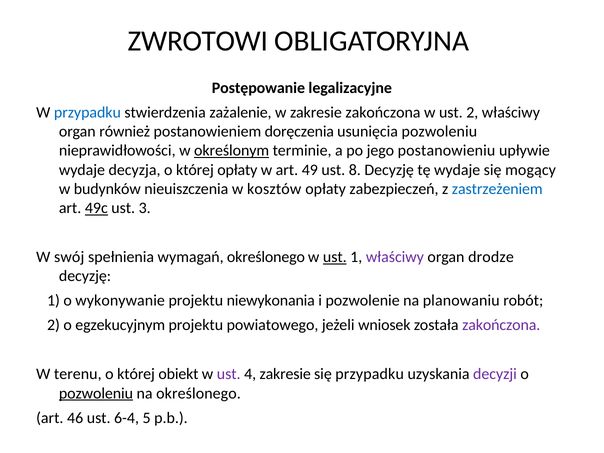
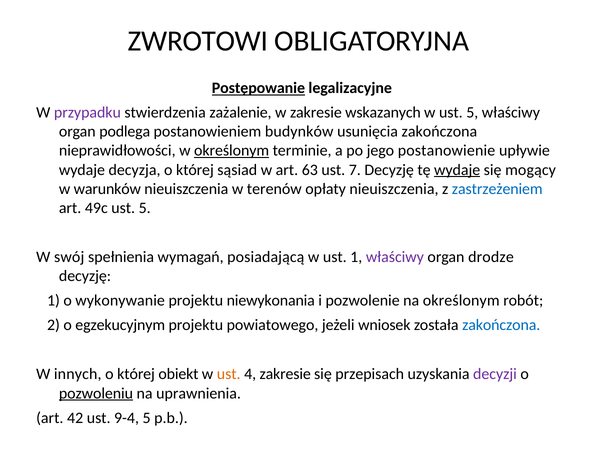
Postępowanie underline: none -> present
przypadku at (87, 112) colour: blue -> purple
zakresie zakończona: zakończona -> wskazanych
w ust 2: 2 -> 5
również: również -> podlega
doręczenia: doręczenia -> budynków
usunięcia pozwoleniu: pozwoleniu -> zakończona
postanowieniu: postanowieniu -> postanowienie
której opłaty: opłaty -> sąsiad
49: 49 -> 63
8: 8 -> 7
wydaje at (457, 170) underline: none -> present
budynków: budynków -> warunków
kosztów: kosztów -> terenów
opłaty zabezpieczeń: zabezpieczeń -> nieuiszczenia
49c underline: present -> none
3 at (145, 208): 3 -> 5
wymagań określonego: określonego -> posiadającą
ust at (335, 257) underline: present -> none
na planowaniu: planowaniu -> określonym
zakończona at (501, 325) colour: purple -> blue
terenu: terenu -> innych
ust at (229, 374) colour: purple -> orange
się przypadku: przypadku -> przepisach
na określonego: określonego -> uprawnienia
46: 46 -> 42
6-4: 6-4 -> 9-4
